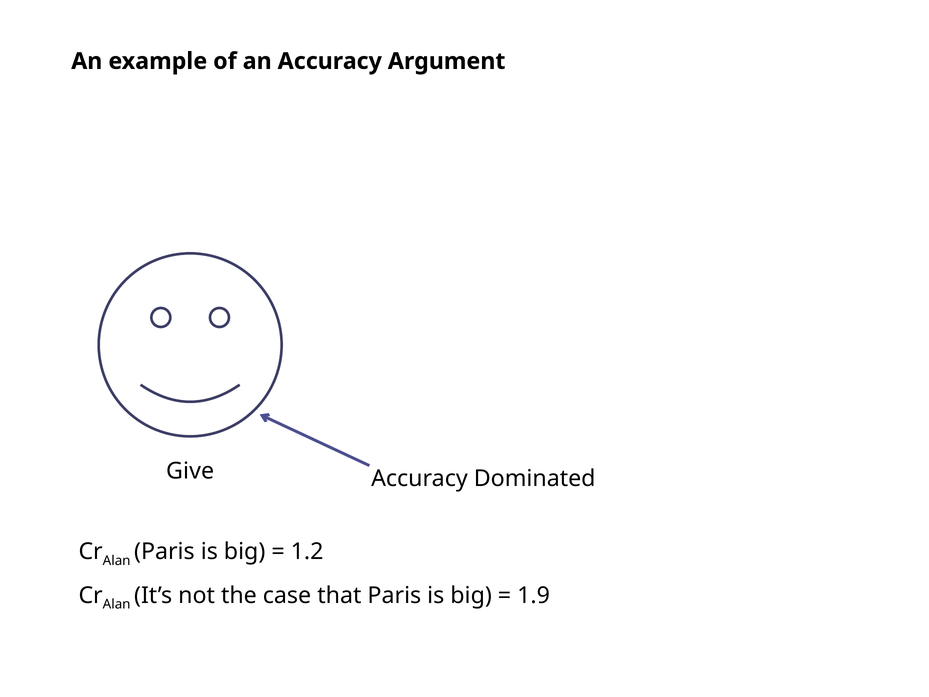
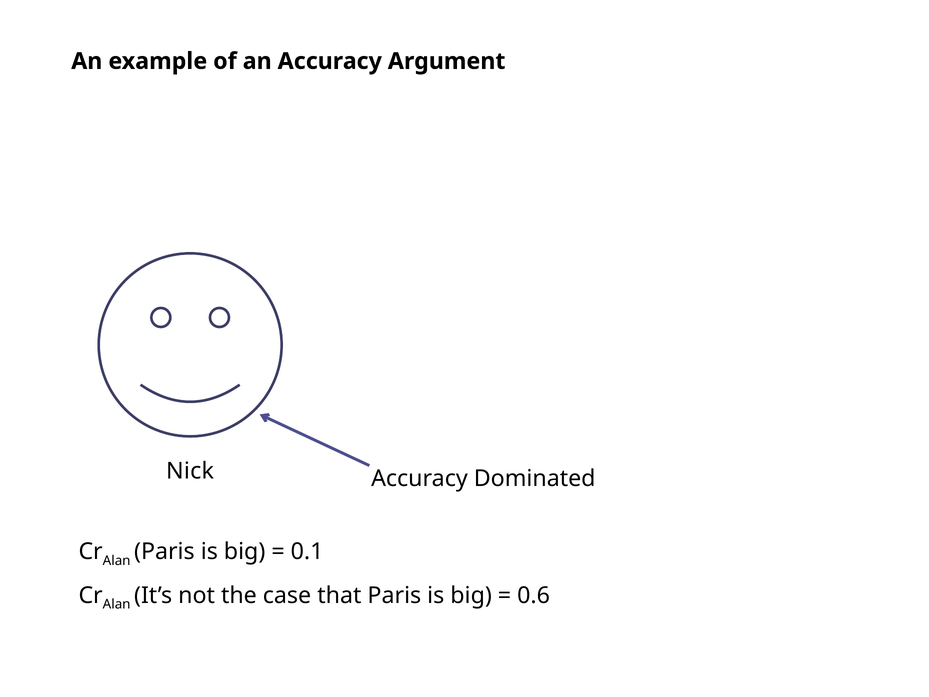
Give: Give -> Nick
1.2: 1.2 -> 0.1
1.9: 1.9 -> 0.6
